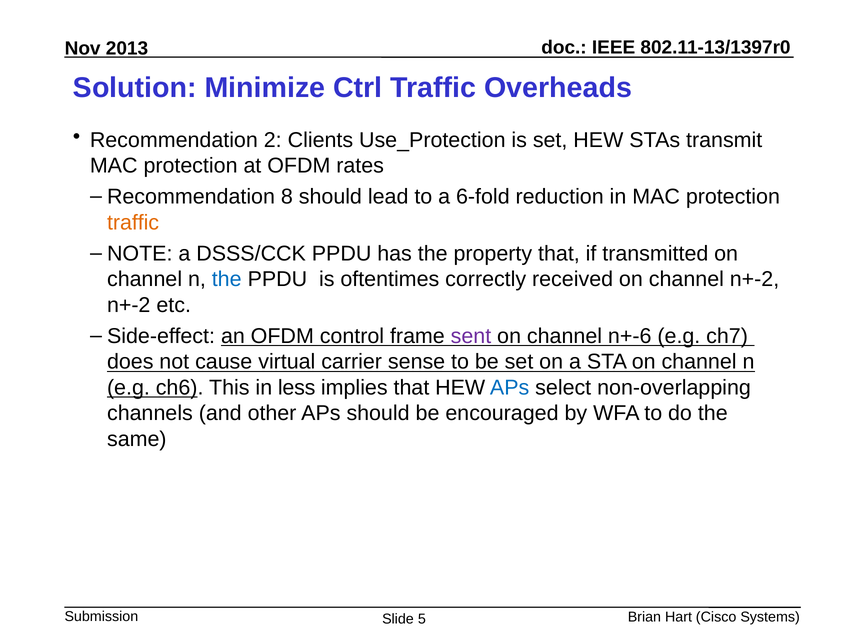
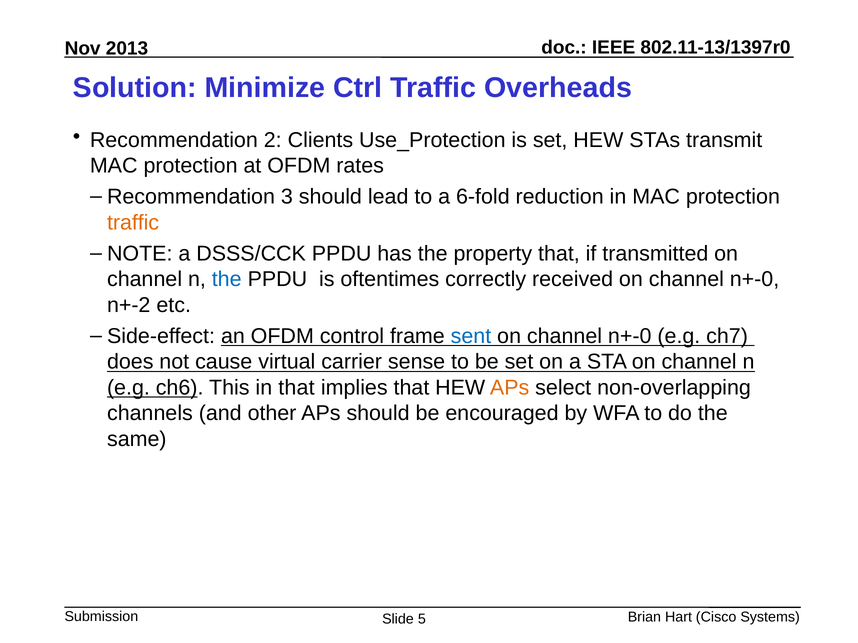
8: 8 -> 3
received on channel n+-2: n+-2 -> n+-0
sent colour: purple -> blue
n+-6 at (630, 336): n+-6 -> n+-0
in less: less -> that
APs at (510, 388) colour: blue -> orange
